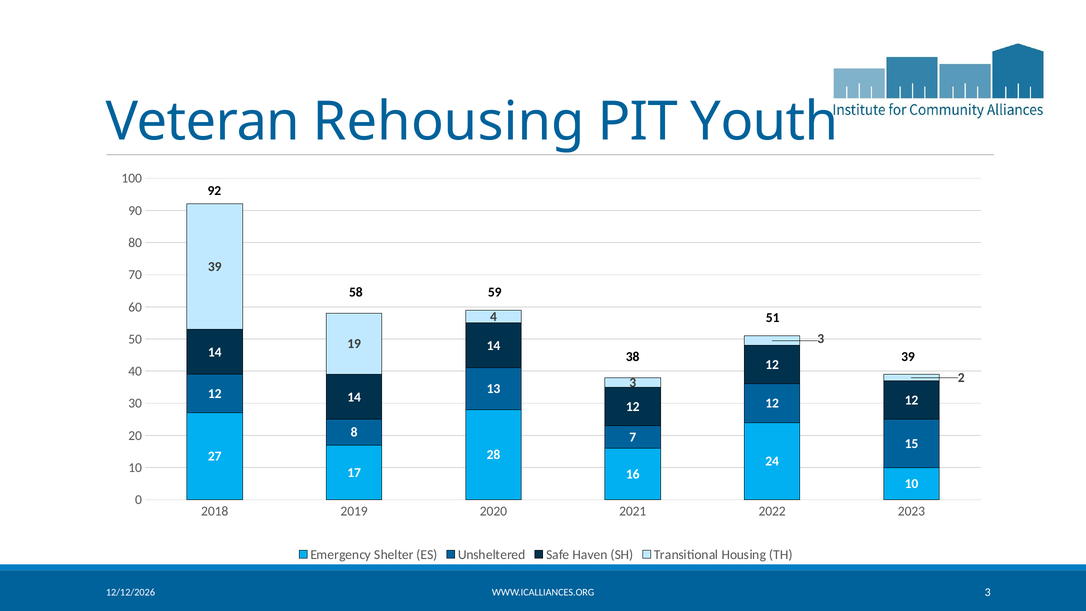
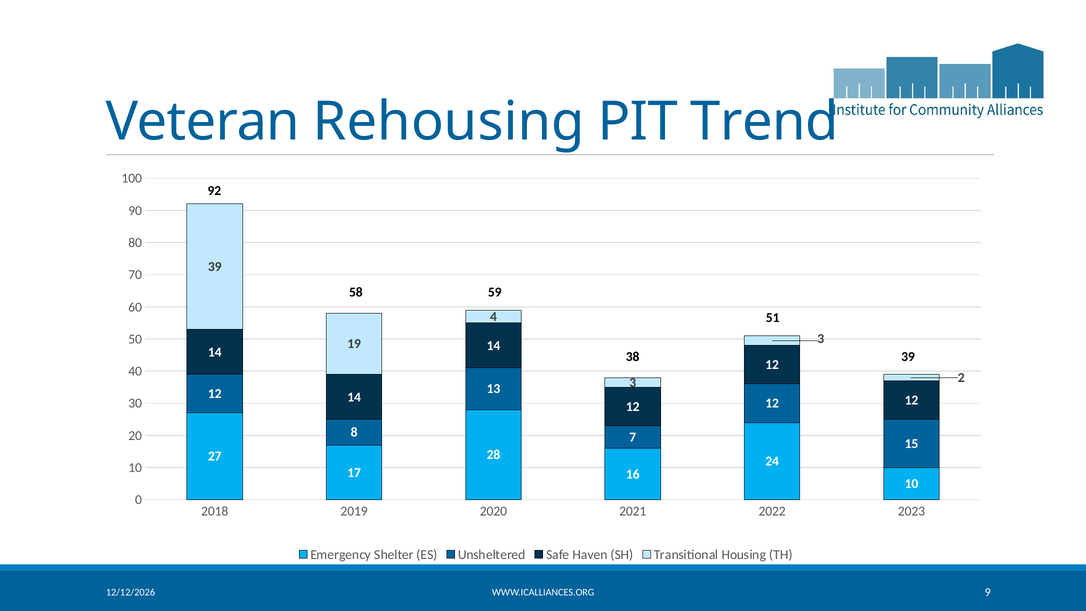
Youth: Youth -> Trend
WWW.ICALLIANCES.ORG 3: 3 -> 9
